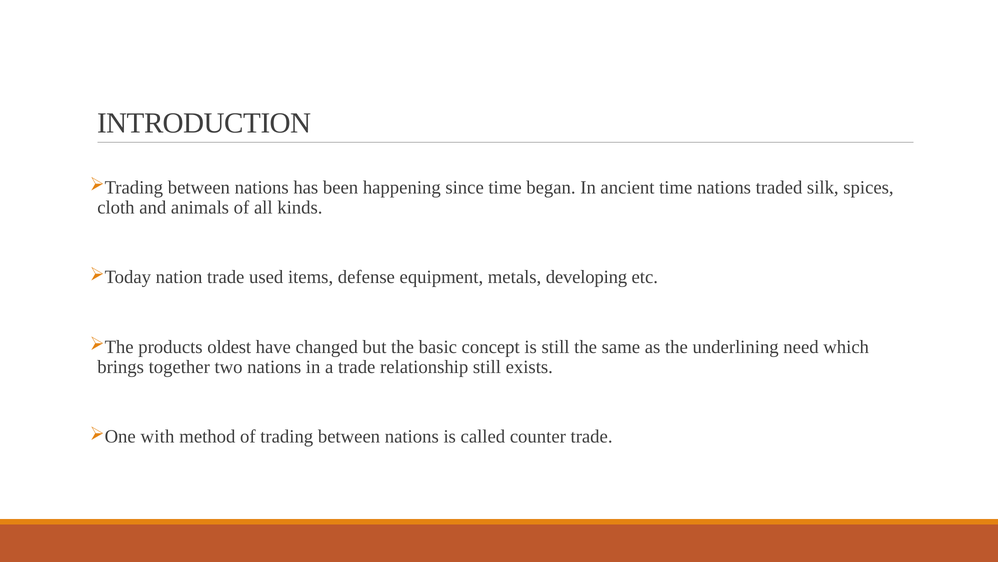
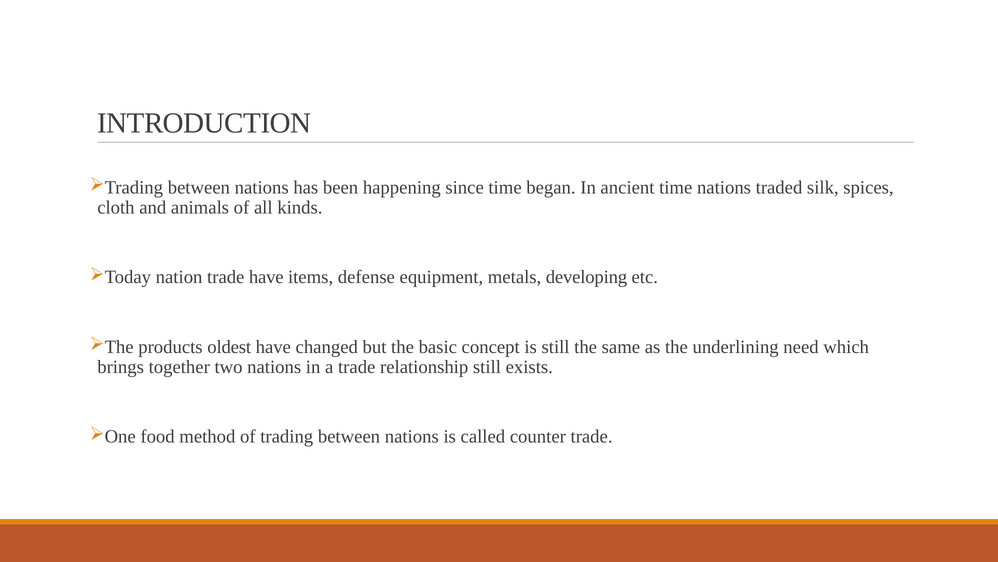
trade used: used -> have
with: with -> food
